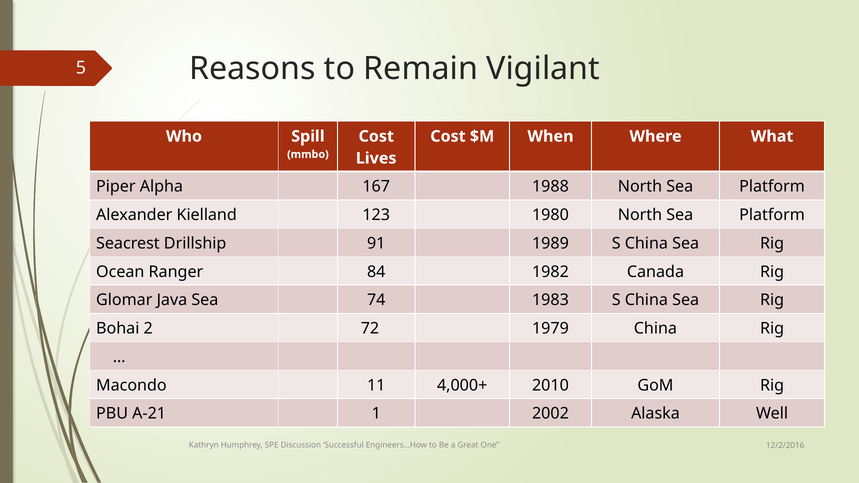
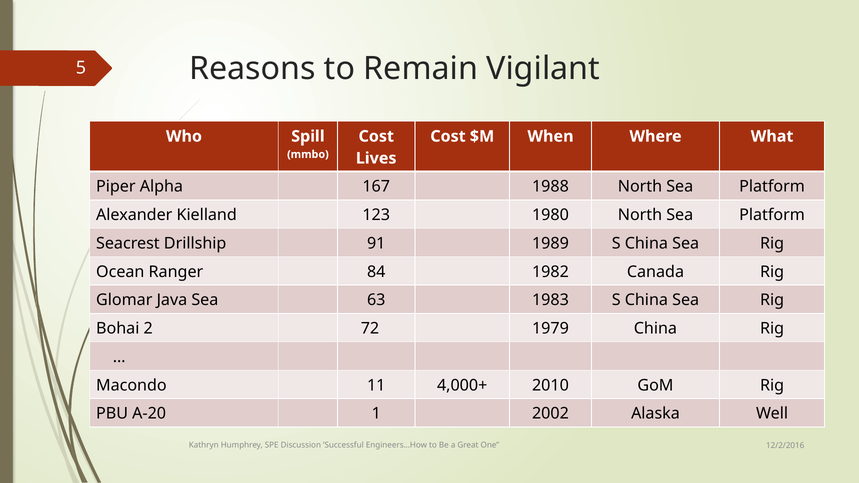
74: 74 -> 63
A-21: A-21 -> A-20
